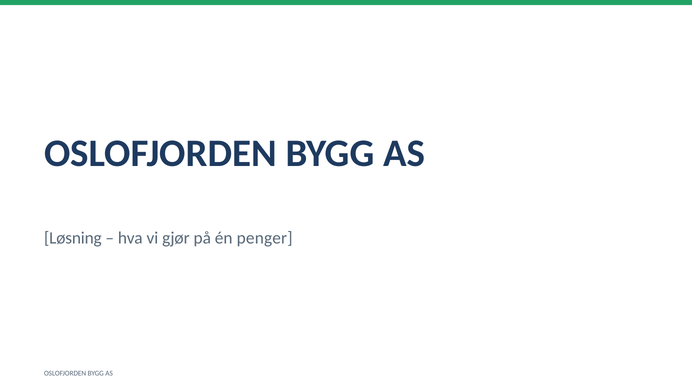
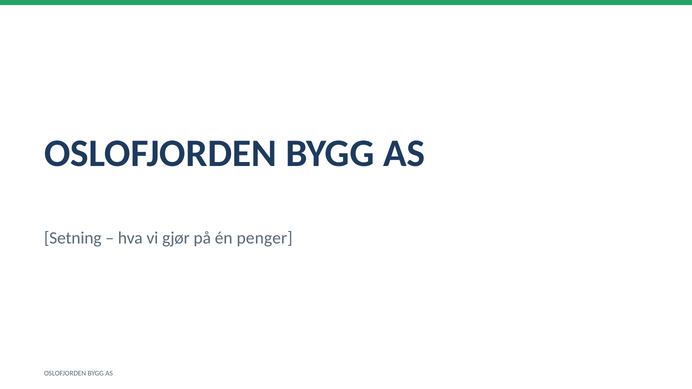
Løsning: Løsning -> Setning
